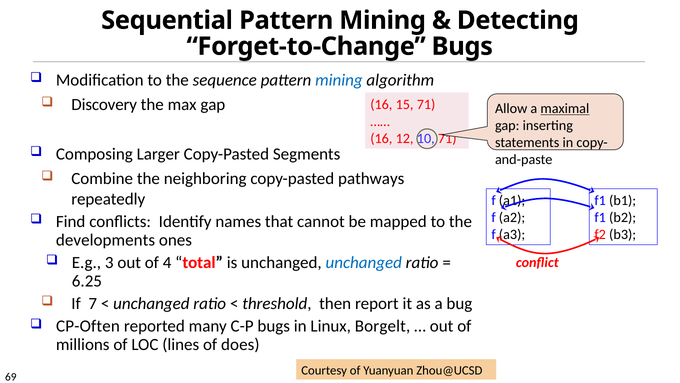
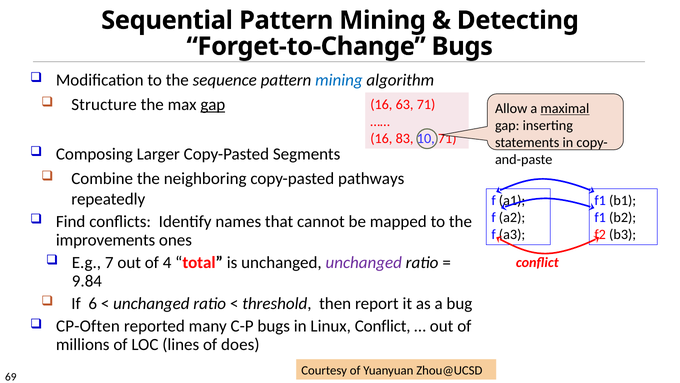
Discovery: Discovery -> Structure
gap at (213, 105) underline: none -> present
15: 15 -> 63
12: 12 -> 83
developments: developments -> improvements
3: 3 -> 7
unchanged at (364, 262) colour: blue -> purple
6.25: 6.25 -> 9.84
7: 7 -> 6
Linux Borgelt: Borgelt -> Conflict
